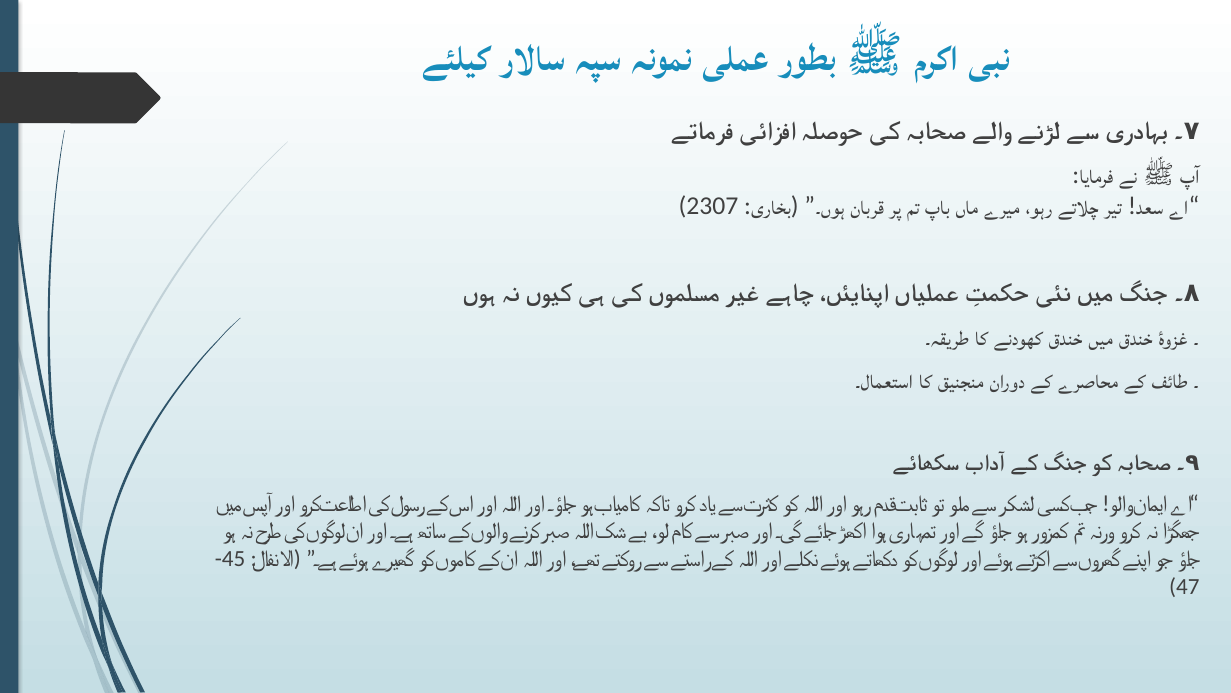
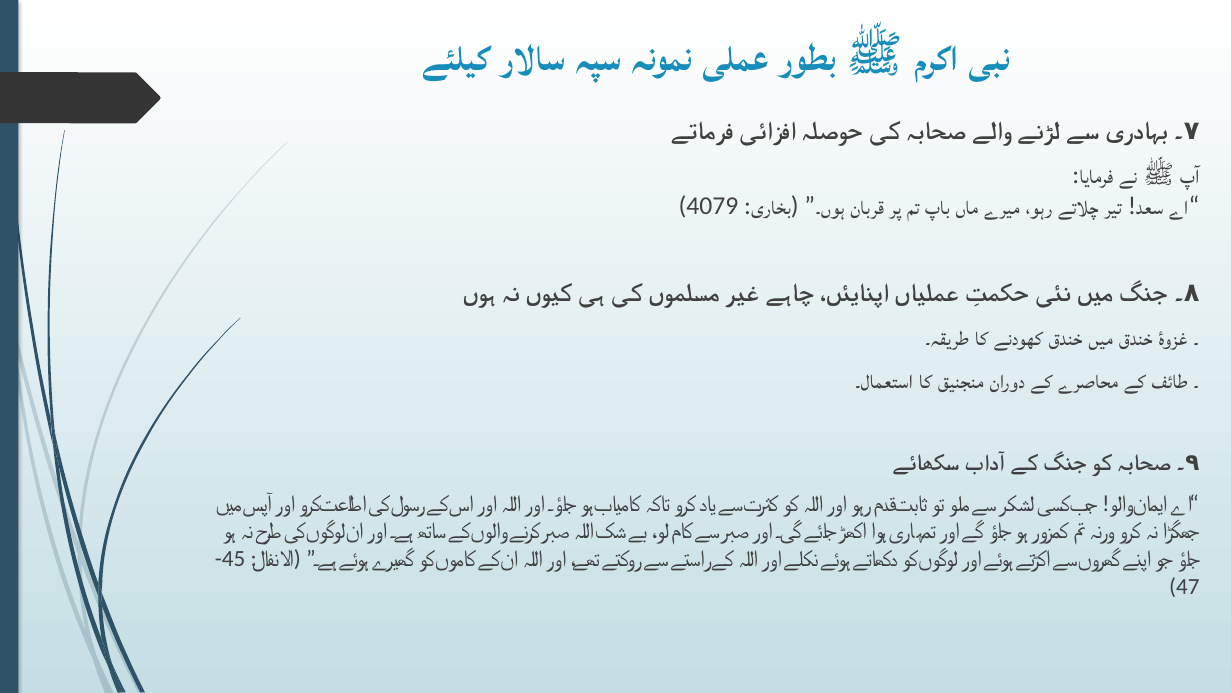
2307: 2307 -> 4079
